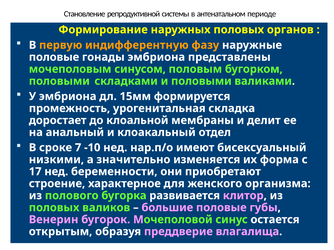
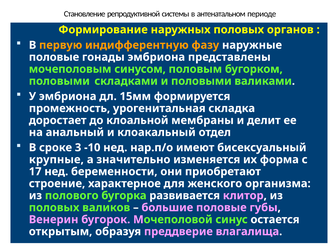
7: 7 -> 3
низкими: низкими -> крупные
